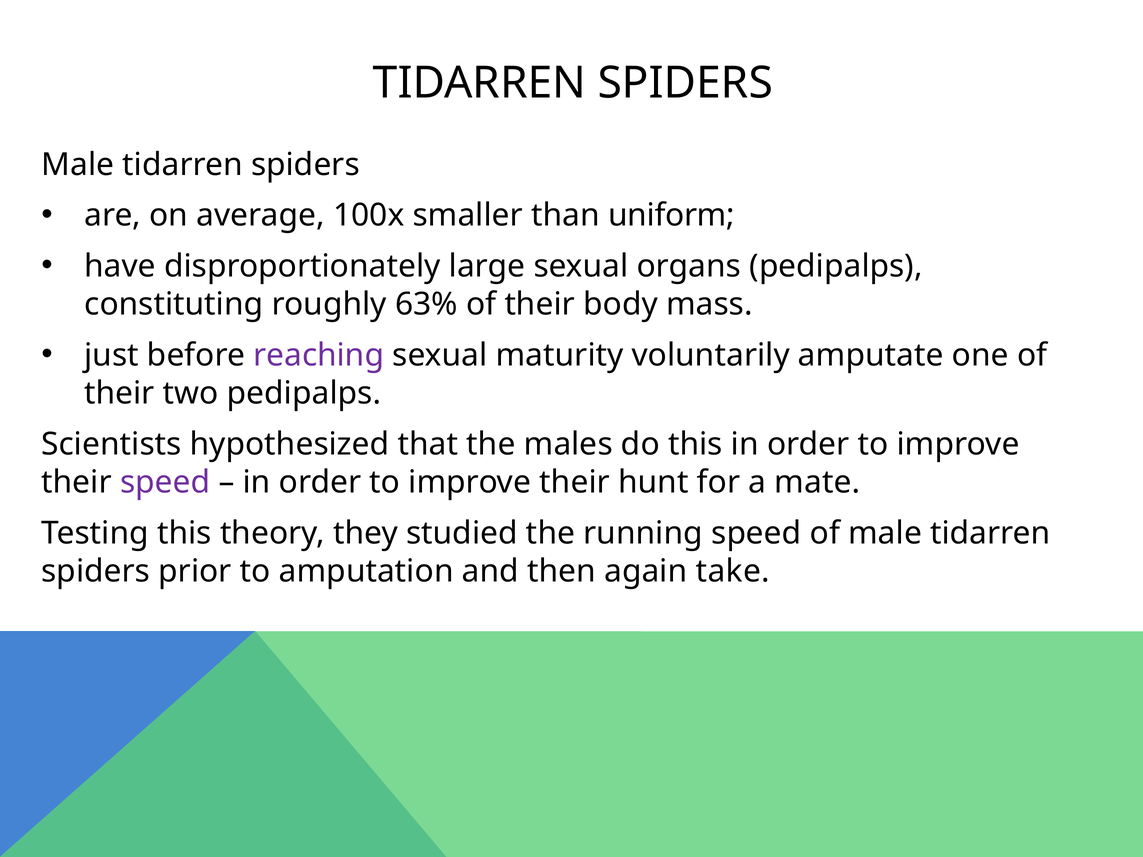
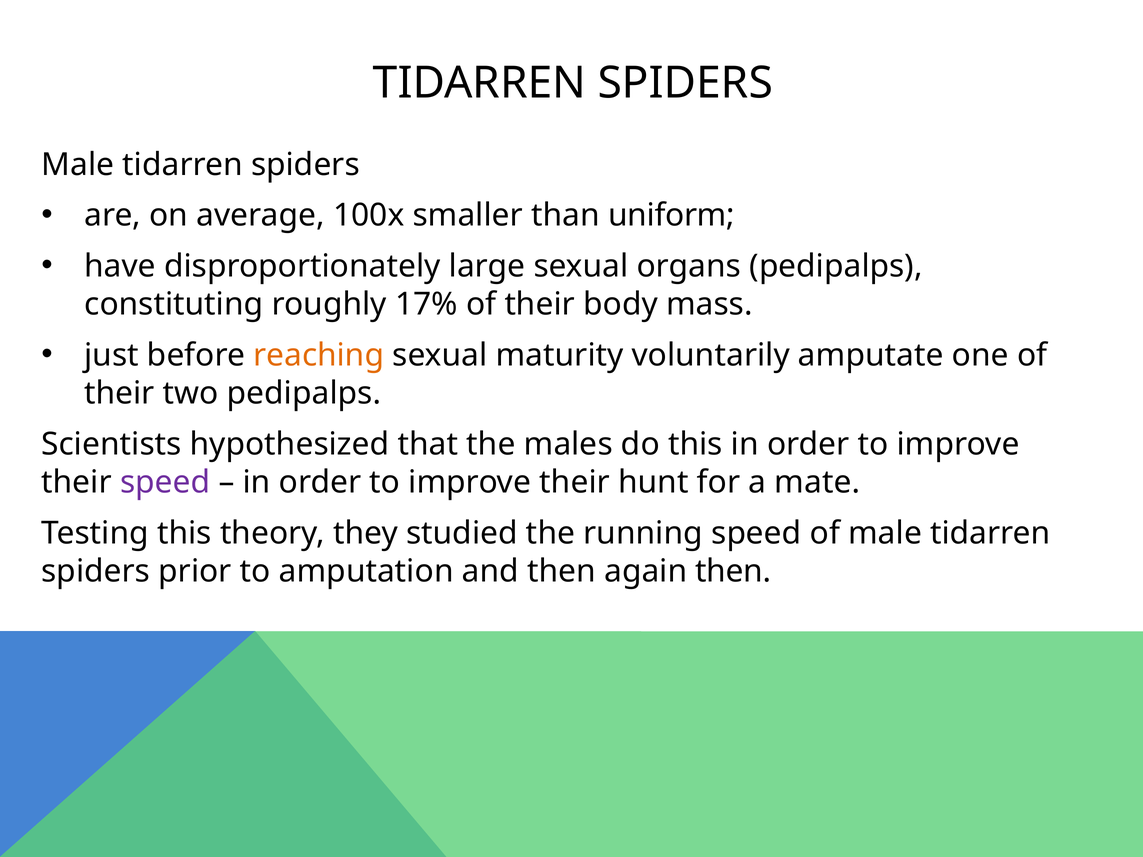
63%: 63% -> 17%
reaching colour: purple -> orange
again take: take -> then
